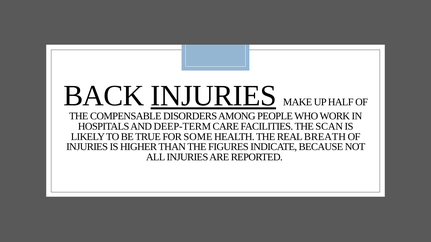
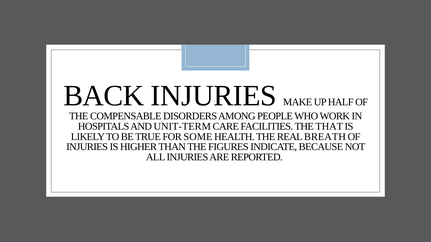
INJURIES at (214, 96) underline: present -> none
DEEP-TERM: DEEP-TERM -> UNIT-TERM
SCAN: SCAN -> THAT
